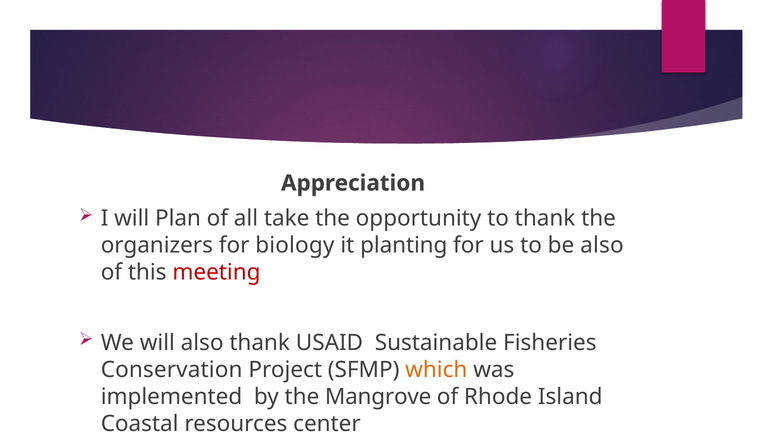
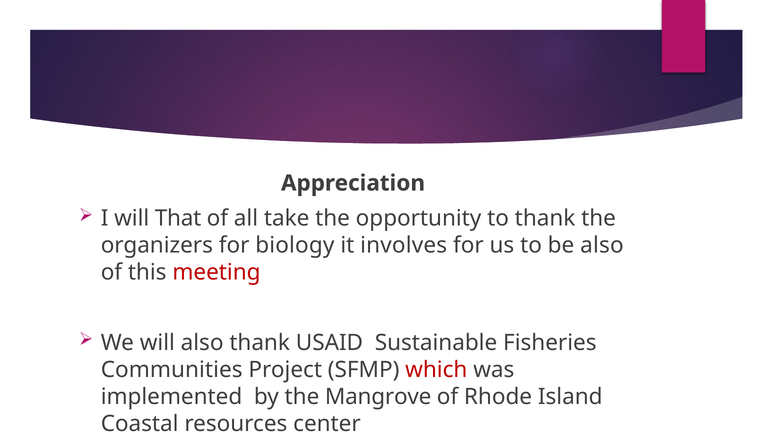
Plan: Plan -> That
planting: planting -> involves
Conservation: Conservation -> Communities
which colour: orange -> red
